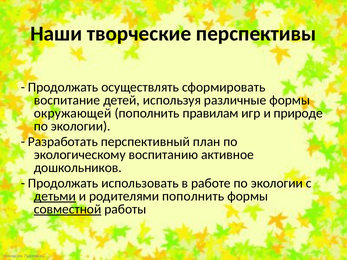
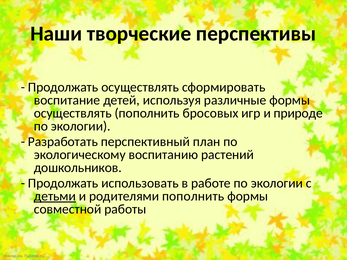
окружающей at (73, 113): окружающей -> осуществлять
правилам: правилам -> бросовых
активное: активное -> растений
совместной underline: present -> none
